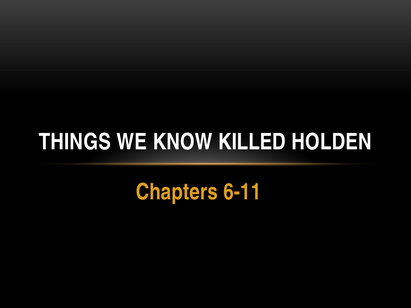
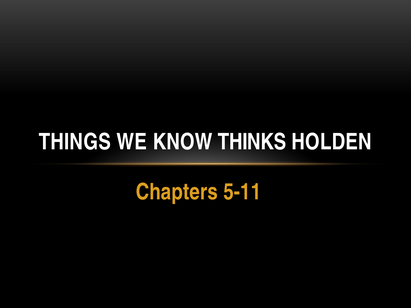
KILLED: KILLED -> THINKS
6-11: 6-11 -> 5-11
